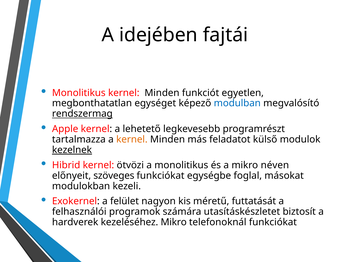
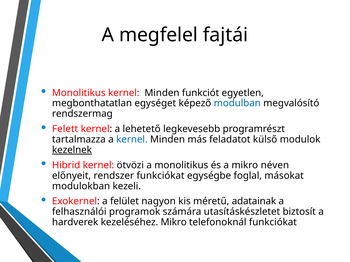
idejében: idejében -> megfelel
rendszermag underline: present -> none
Apple: Apple -> Felett
kernel at (132, 140) colour: orange -> blue
szöveges: szöveges -> rendszer
futtatását: futtatását -> adatainak
